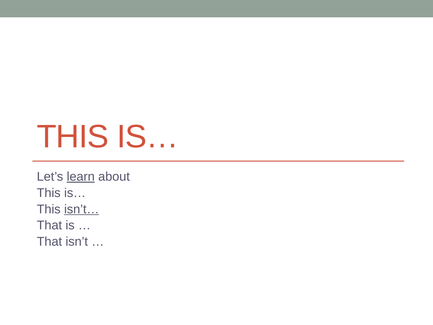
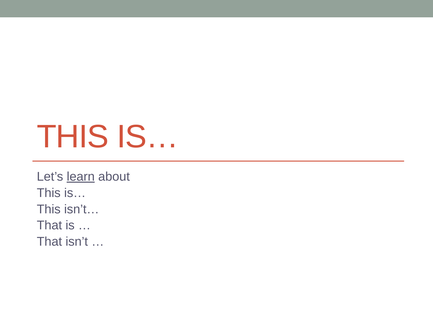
isn’t… underline: present -> none
